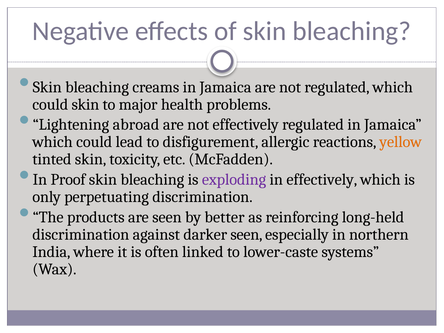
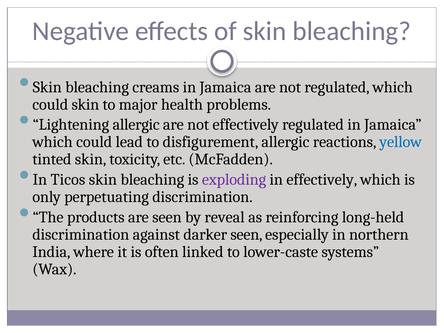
Lightening abroad: abroad -> allergic
yellow colour: orange -> blue
Proof: Proof -> Ticos
better: better -> reveal
